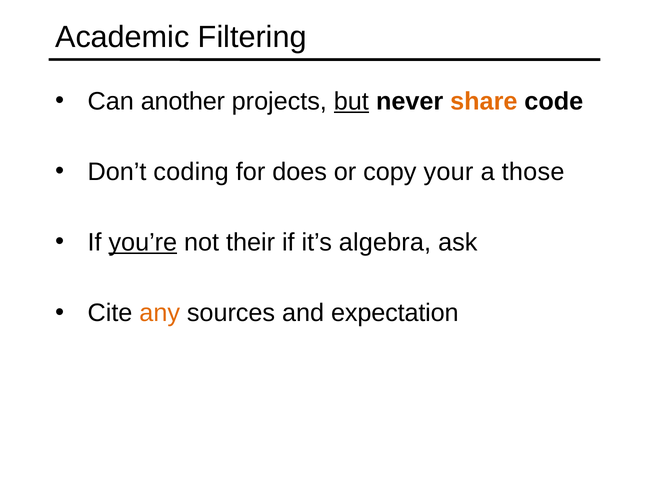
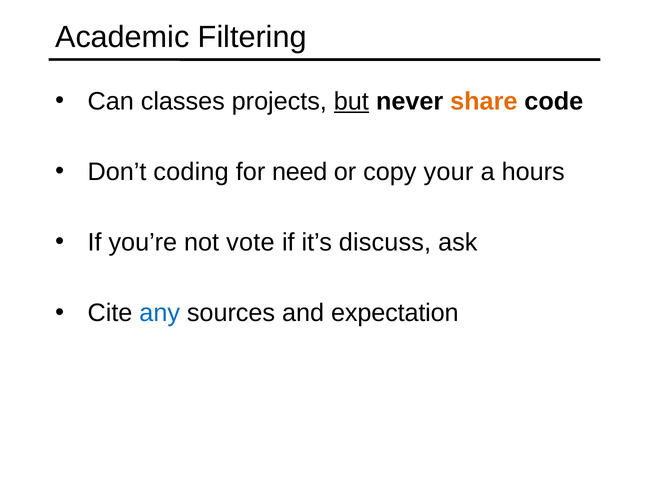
another: another -> classes
does: does -> need
those: those -> hours
you’re underline: present -> none
their: their -> vote
algebra: algebra -> discuss
any colour: orange -> blue
